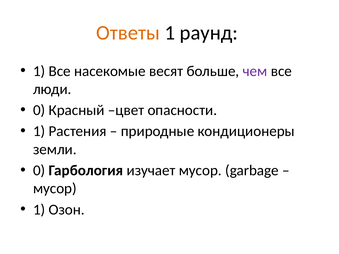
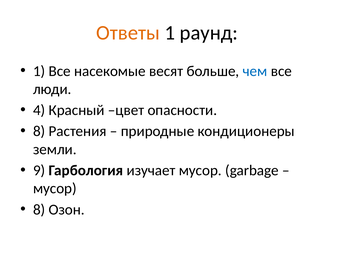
чем colour: purple -> blue
0 at (39, 110): 0 -> 4
1 at (39, 131): 1 -> 8
0 at (39, 171): 0 -> 9
1 at (39, 210): 1 -> 8
